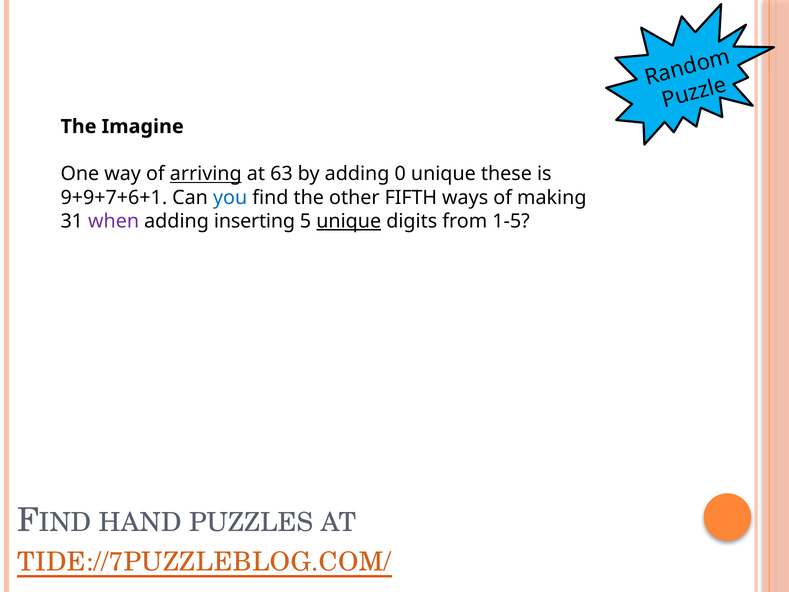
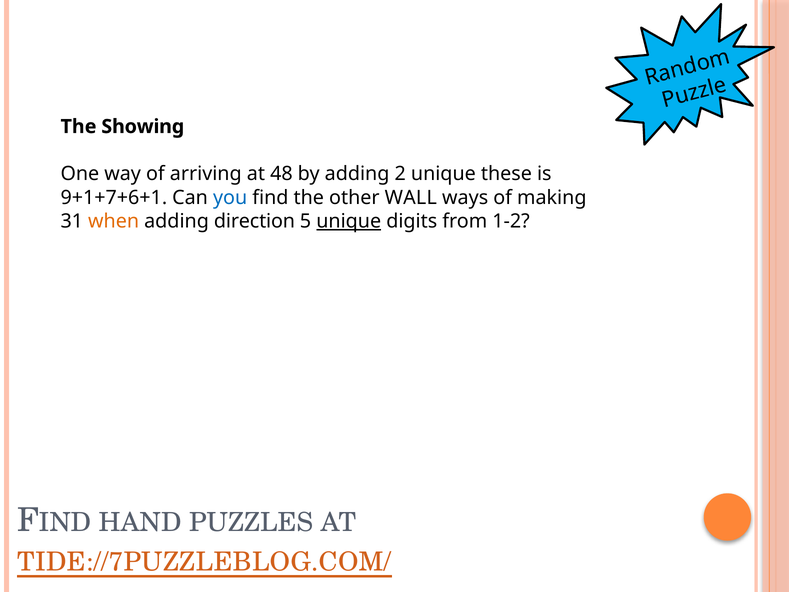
Imagine: Imagine -> Showing
arriving underline: present -> none
63: 63 -> 48
0: 0 -> 2
9+9+7+6+1: 9+9+7+6+1 -> 9+1+7+6+1
FIFTH: FIFTH -> WALL
when colour: purple -> orange
inserting: inserting -> direction
1-5: 1-5 -> 1-2
